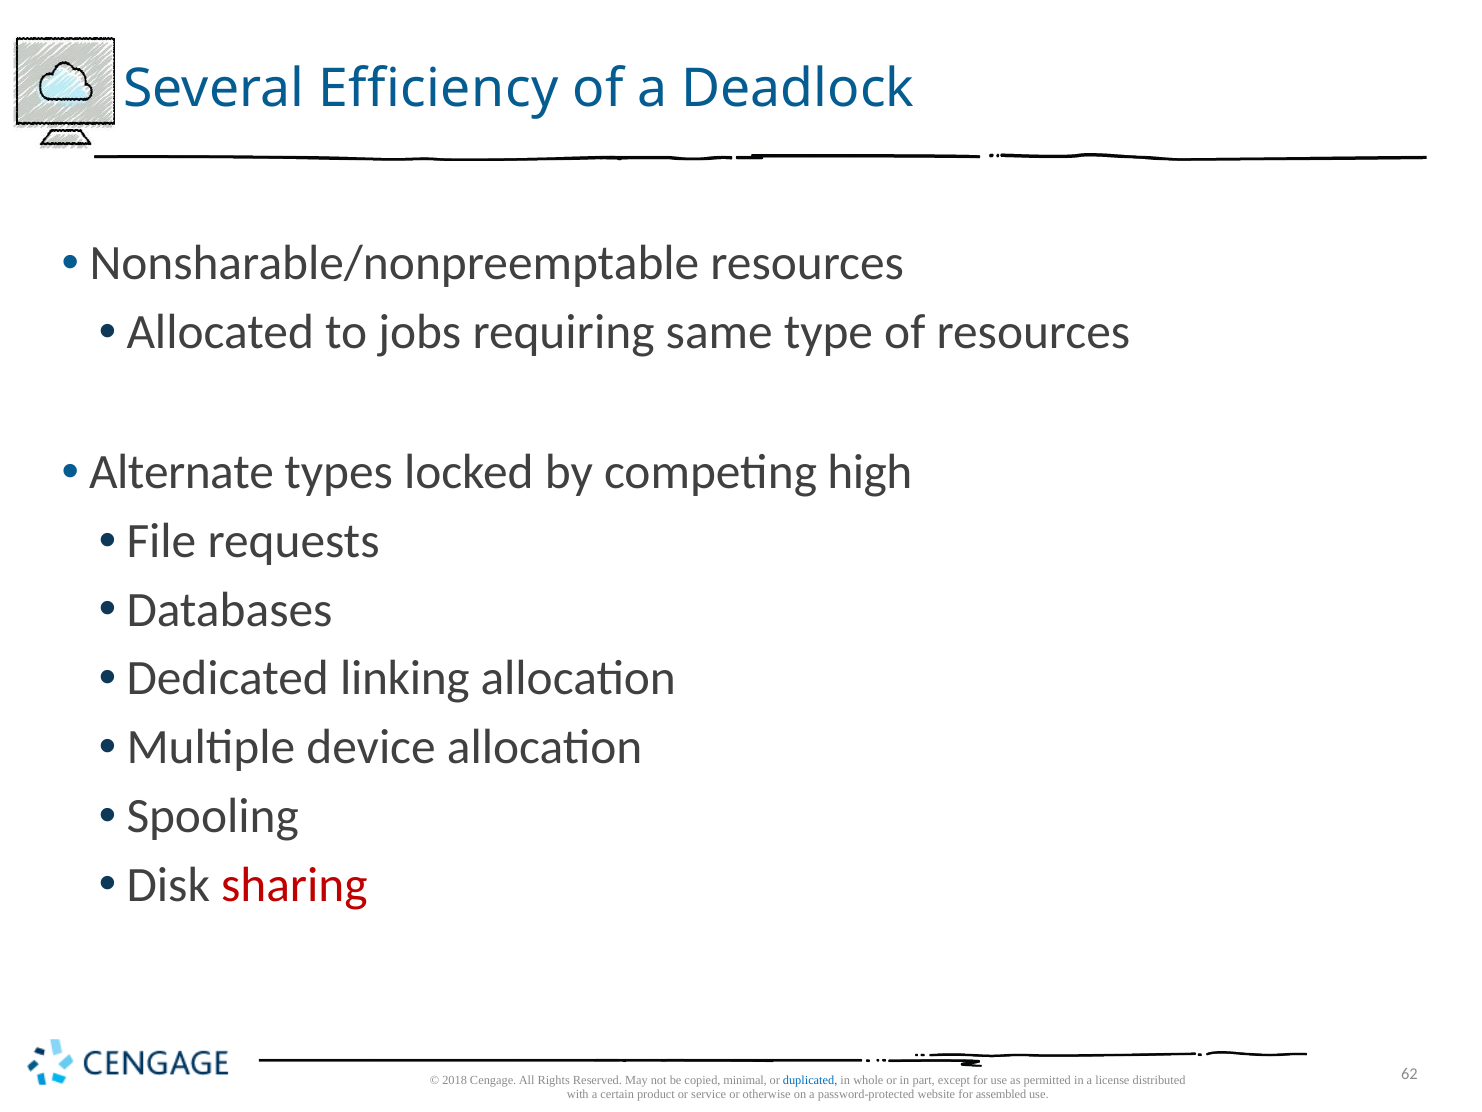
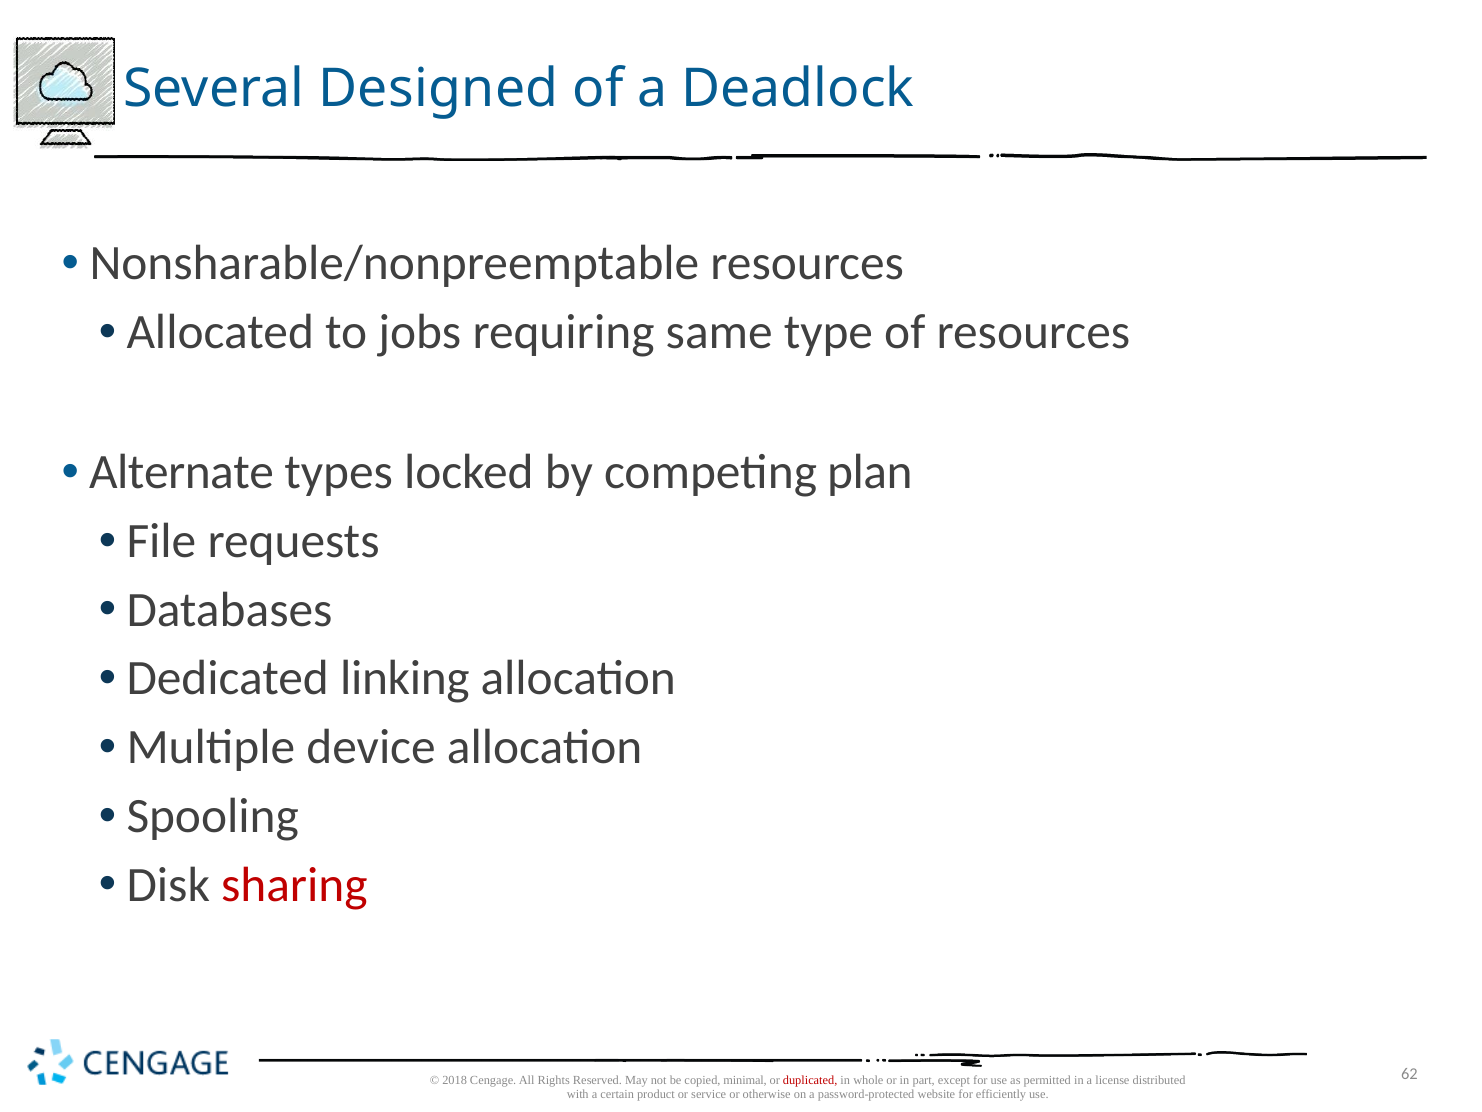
Efficiency: Efficiency -> Designed
high: high -> plan
duplicated colour: blue -> red
assembled: assembled -> efficiently
